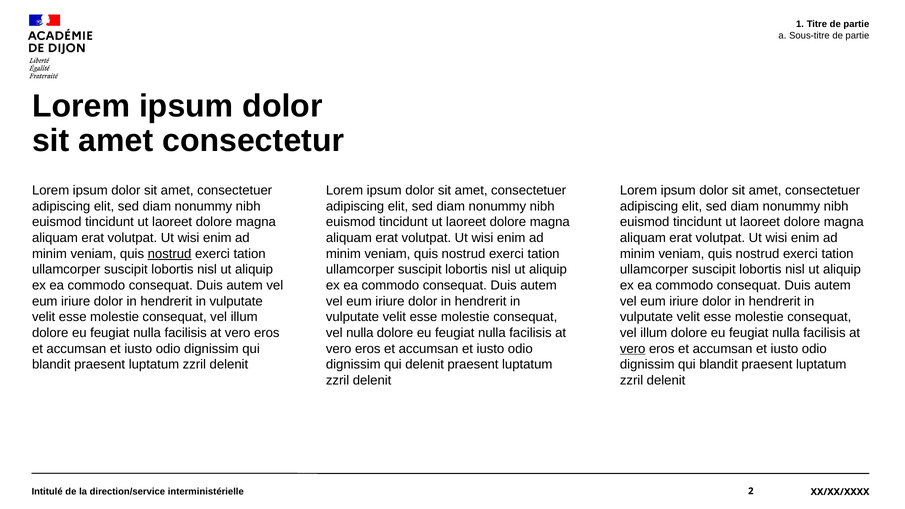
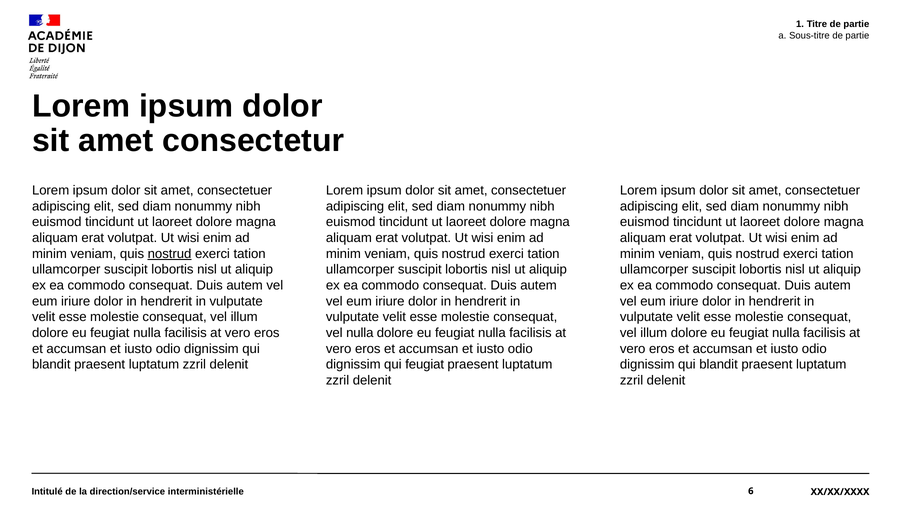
vero at (633, 349) underline: present -> none
qui delenit: delenit -> feugiat
2: 2 -> 6
